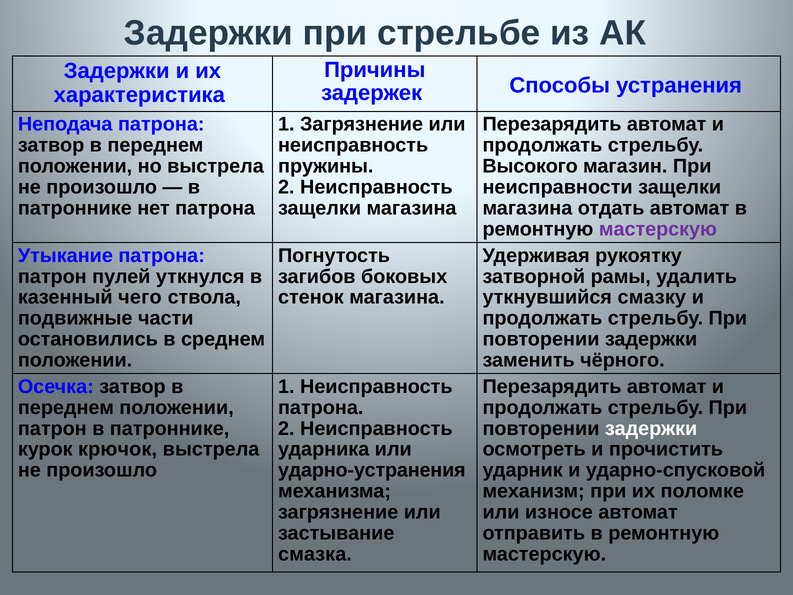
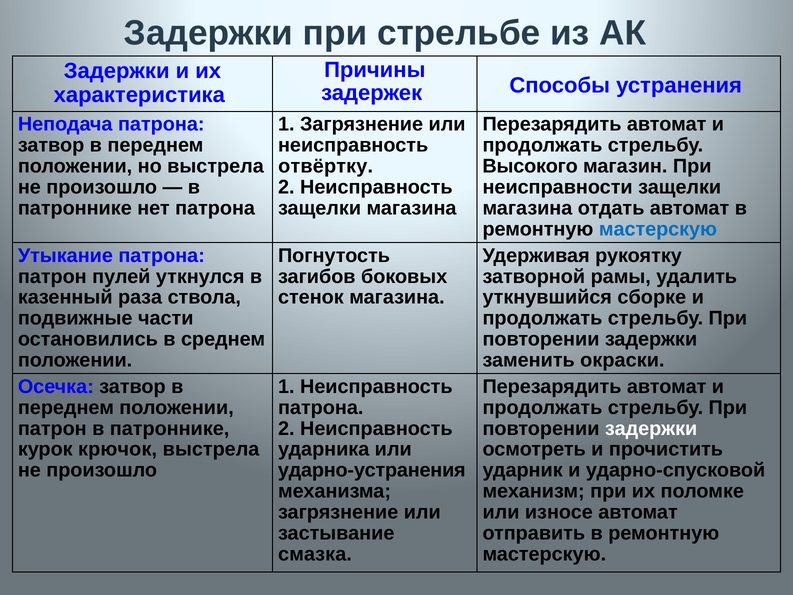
пружины: пружины -> отвёртку
мастерскую at (658, 229) colour: purple -> blue
чего: чего -> раза
смазку: смазку -> сборке
чёрного: чёрного -> окраски
